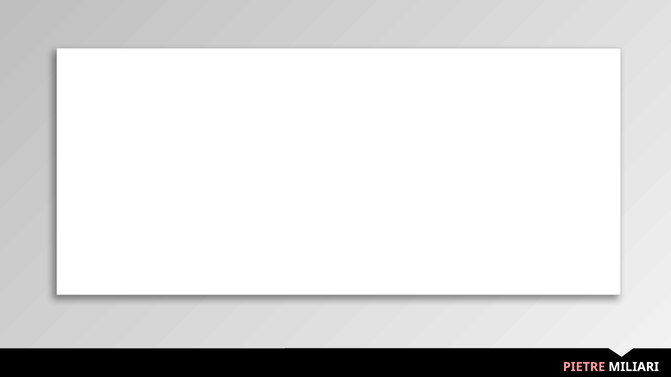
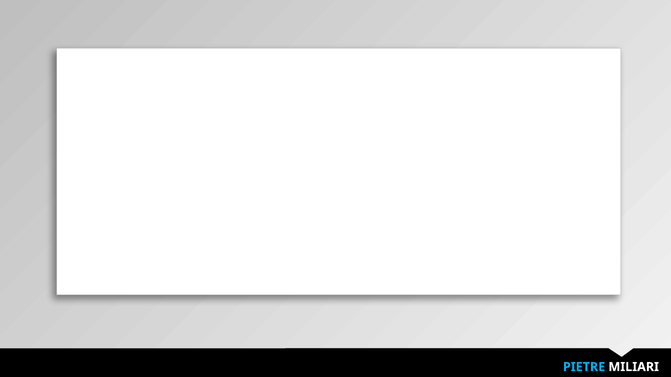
PIETRE colour: pink -> light blue
